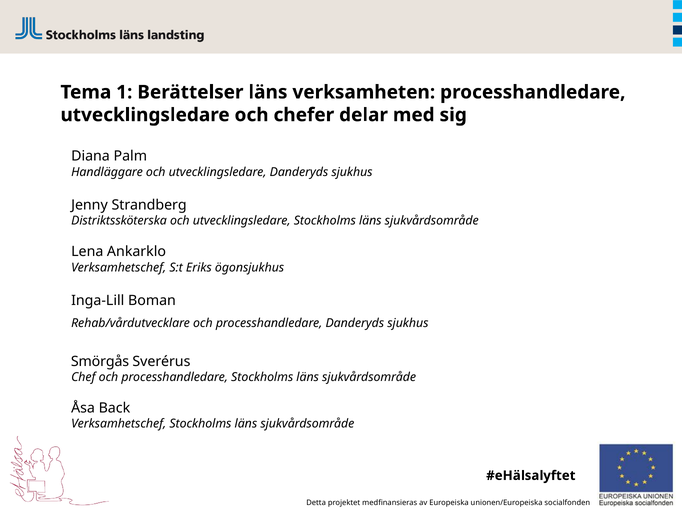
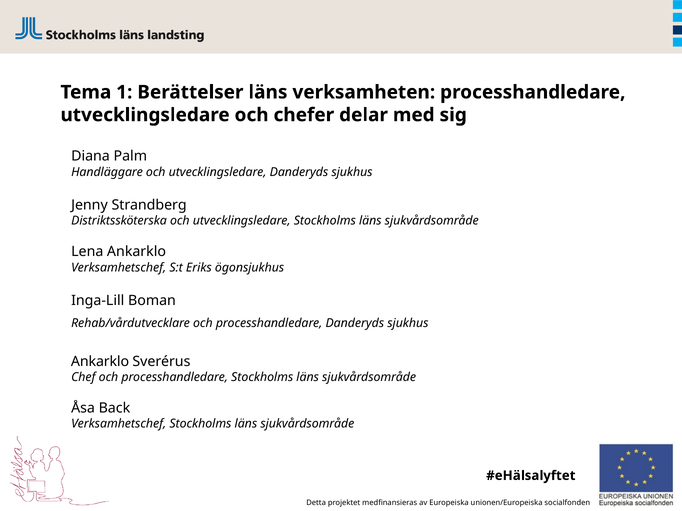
Smörgås at (100, 362): Smörgås -> Ankarklo
